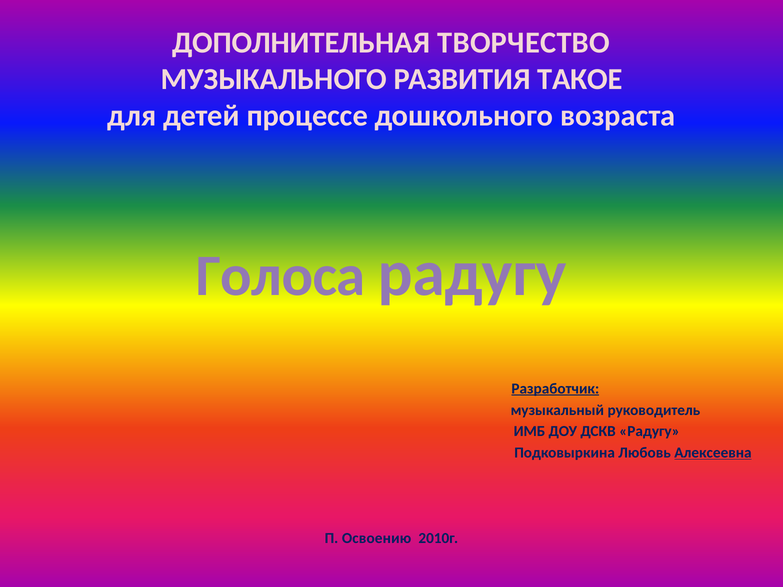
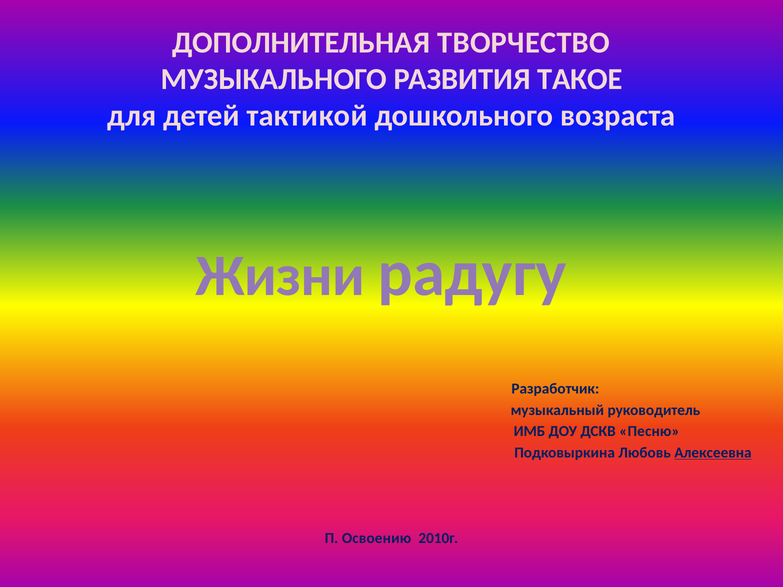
процессе: процессе -> тактикой
Голоса: Голоса -> Жизни
Разработчик underline: present -> none
ДСКВ Радугу: Радугу -> Песню
